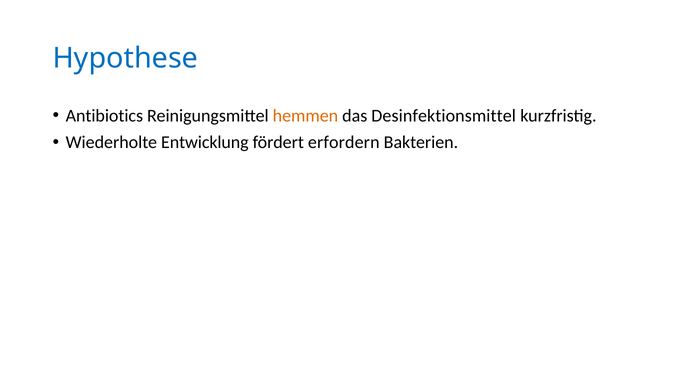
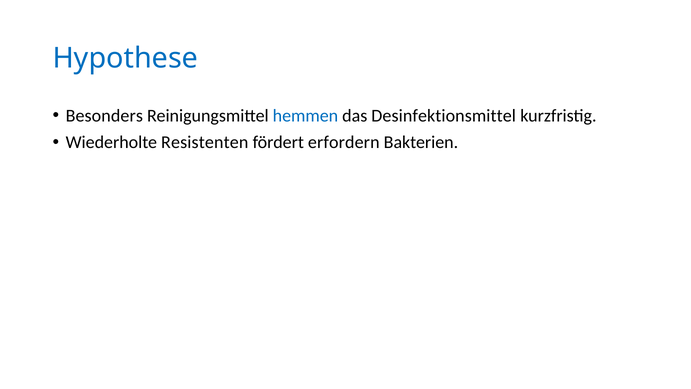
Antibiotics: Antibiotics -> Besonders
hemmen colour: orange -> blue
Entwicklung: Entwicklung -> Resistenten
